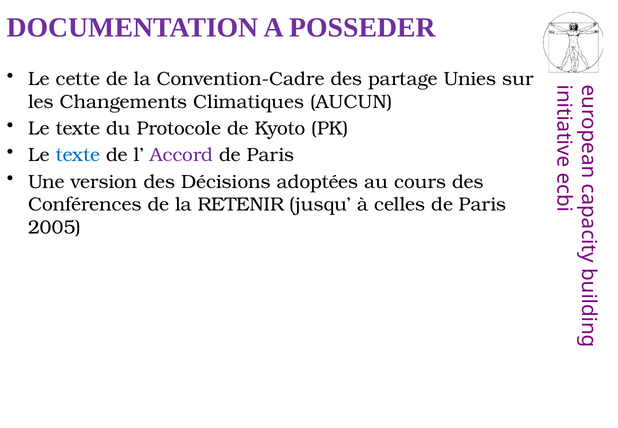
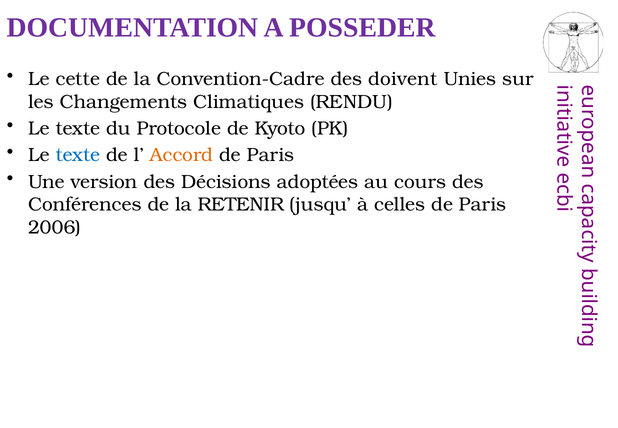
partage: partage -> doivent
AUCUN: AUCUN -> RENDU
Accord colour: purple -> orange
2005: 2005 -> 2006
